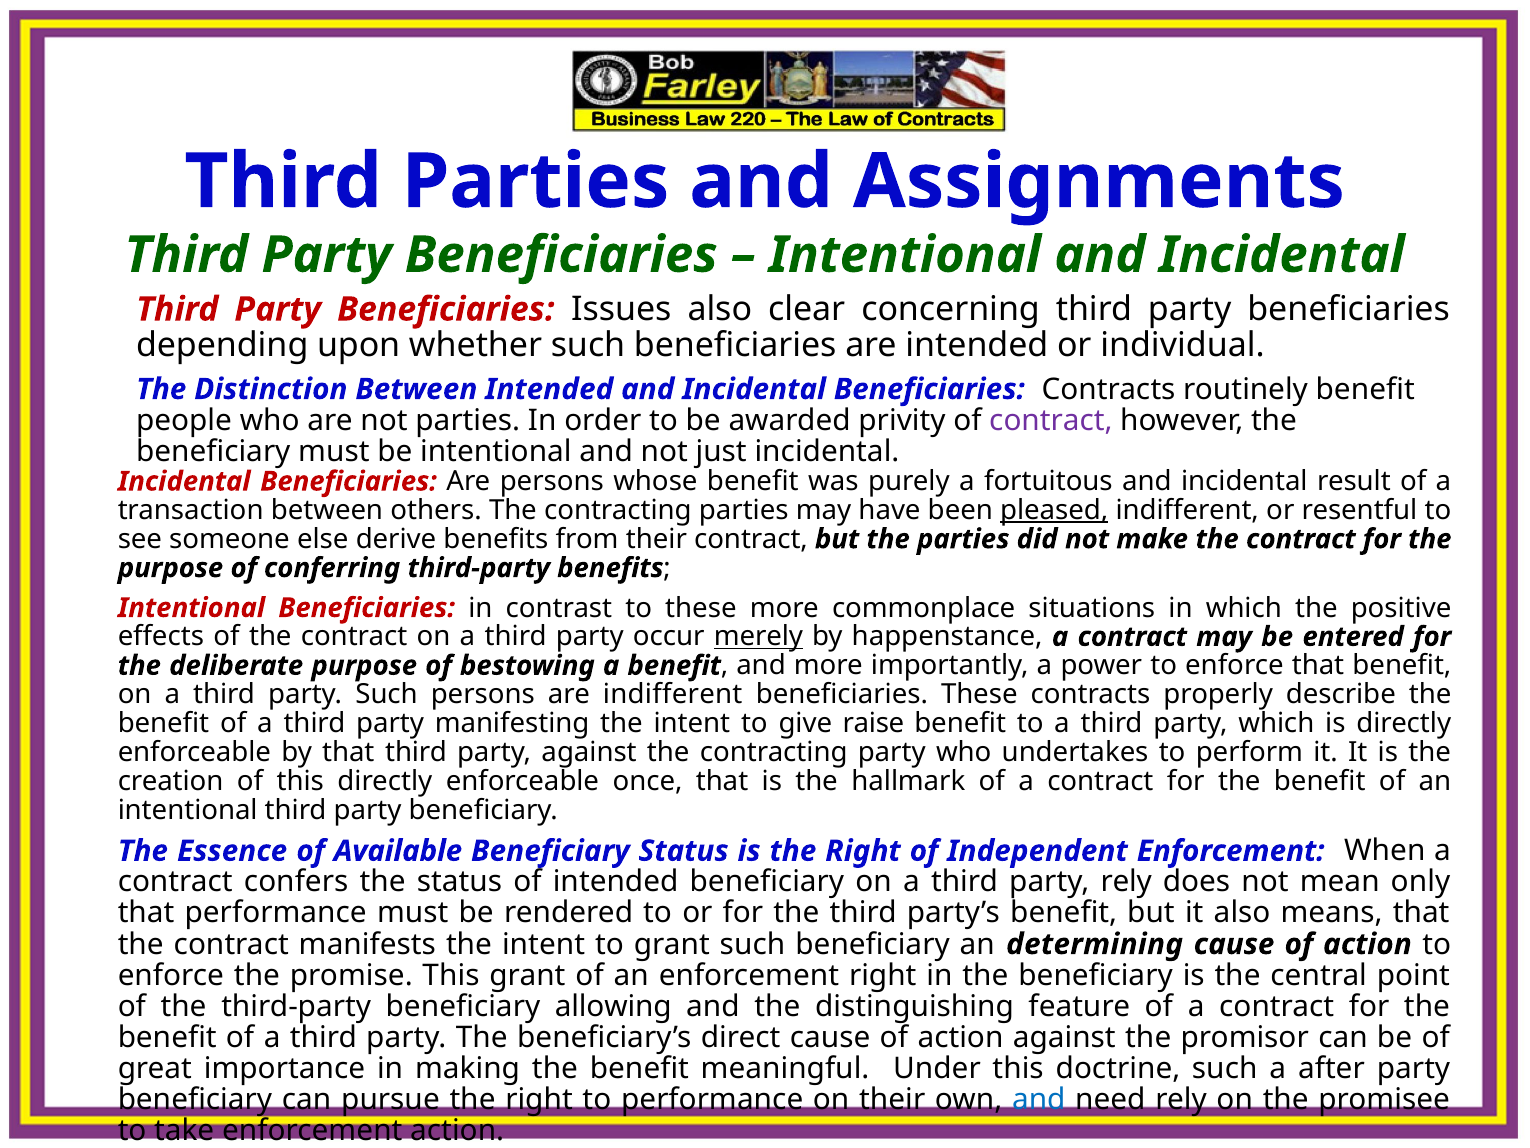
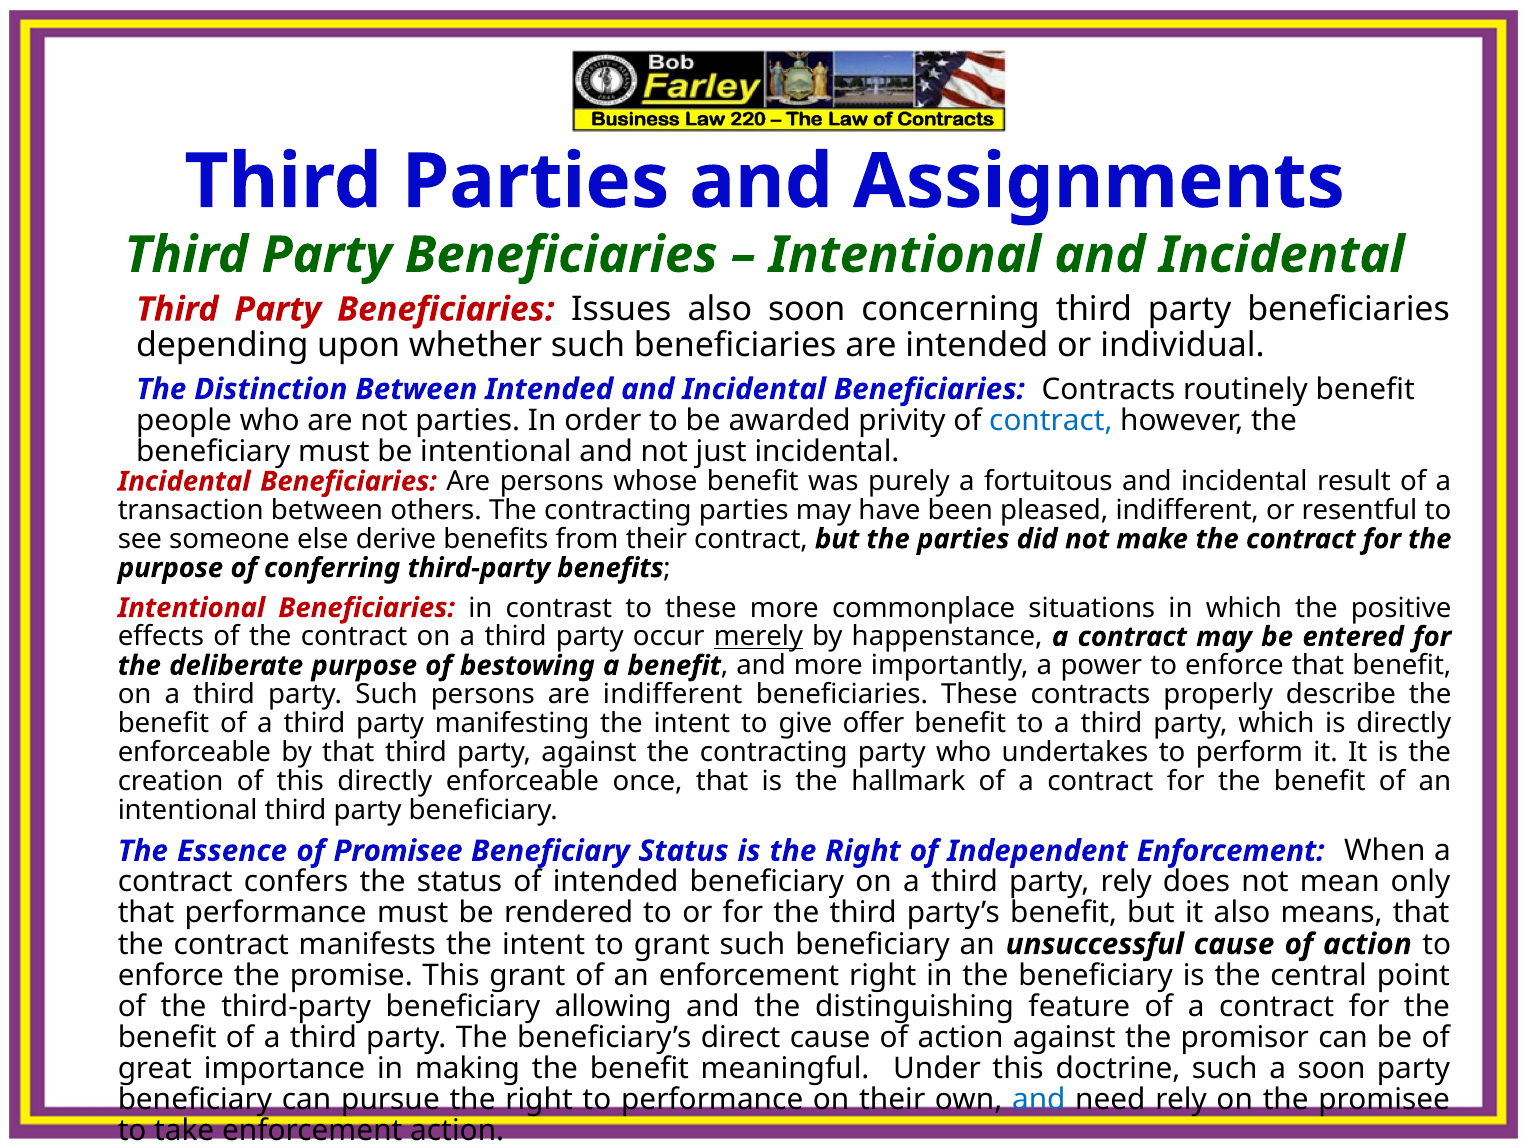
also clear: clear -> soon
contract at (1051, 420) colour: purple -> blue
pleased underline: present -> none
raise: raise -> offer
of Available: Available -> Promisee
determining: determining -> unsuccessful
a after: after -> soon
